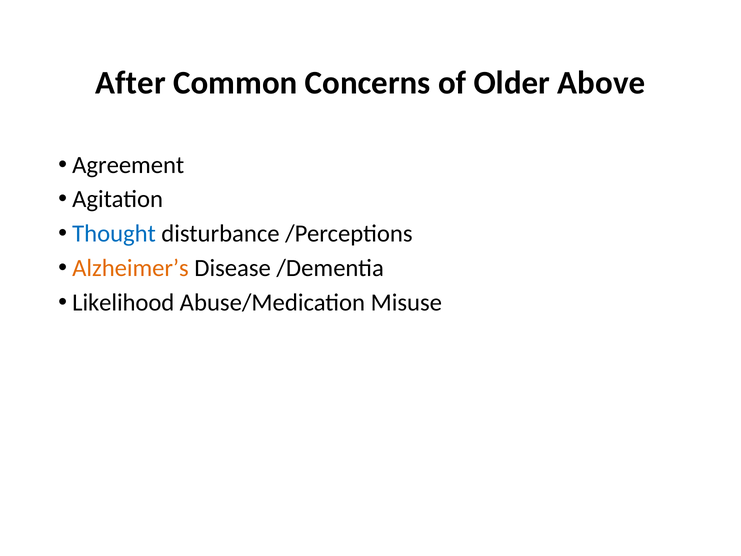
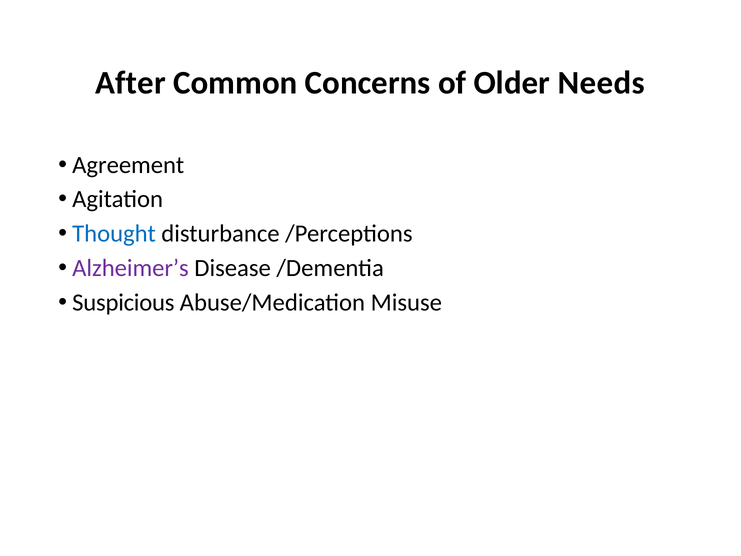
Above: Above -> Needs
Alzheimer’s colour: orange -> purple
Likelihood: Likelihood -> Suspicious
